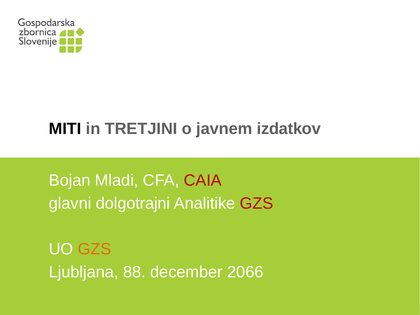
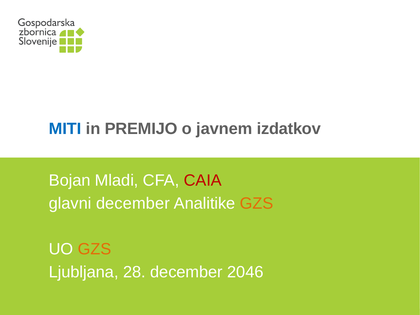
MITI colour: black -> blue
TRETJINI: TRETJINI -> PREMIJO
glavni dolgotrajni: dolgotrajni -> december
GZS at (257, 203) colour: red -> orange
88: 88 -> 28
2066: 2066 -> 2046
